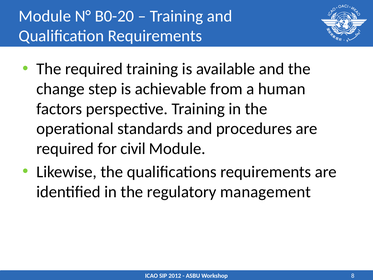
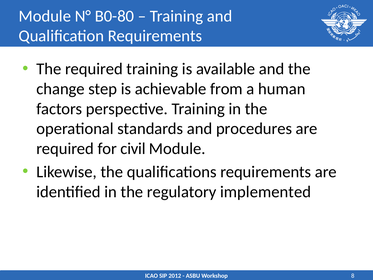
B0-20: B0-20 -> B0-80
management: management -> implemented
